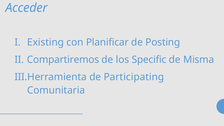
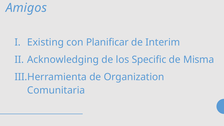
Acceder: Acceder -> Amigos
Posting: Posting -> Interim
Compartiremos: Compartiremos -> Acknowledging
Participating: Participating -> Organization
